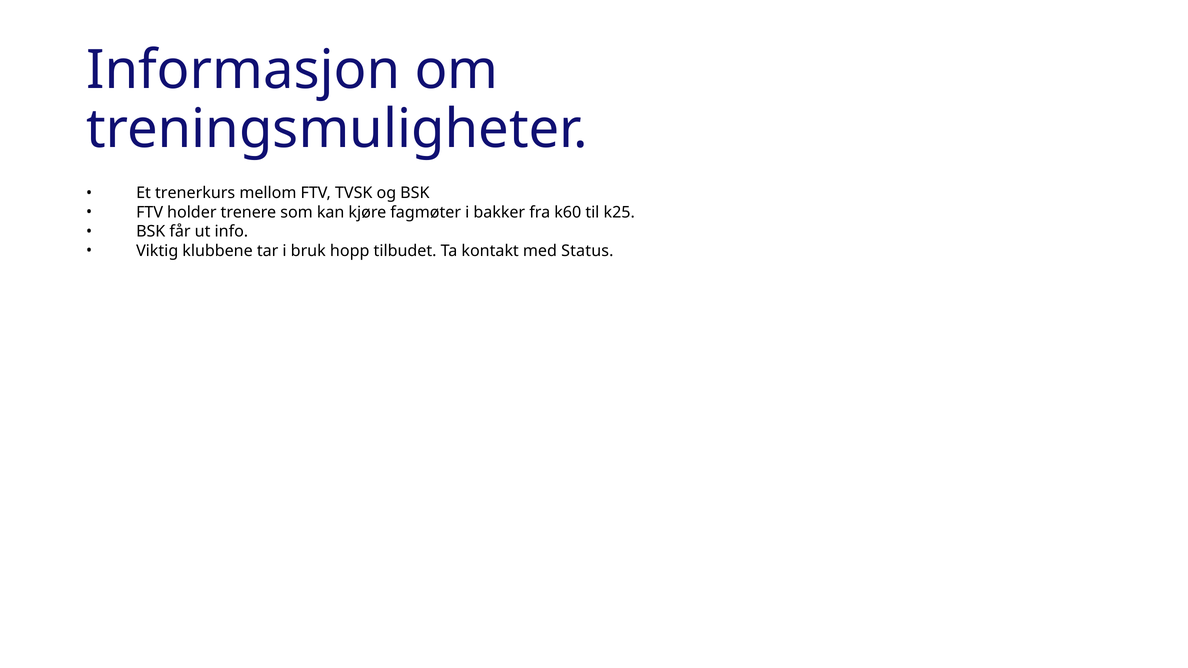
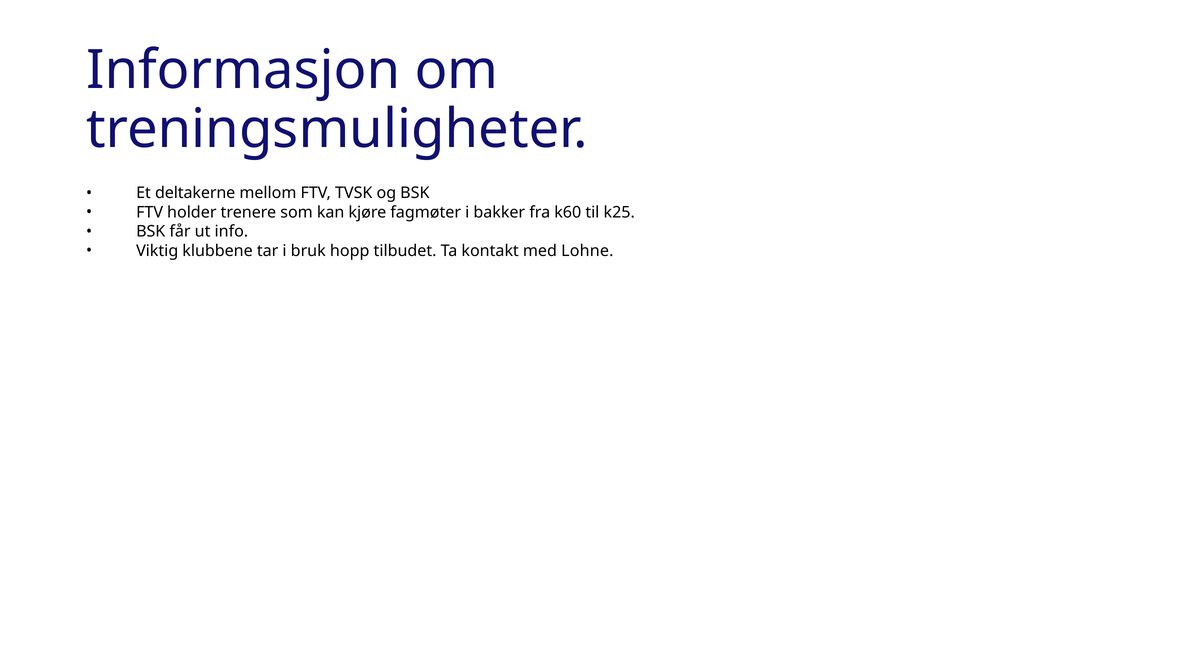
trenerkurs: trenerkurs -> deltakerne
Status: Status -> Lohne
